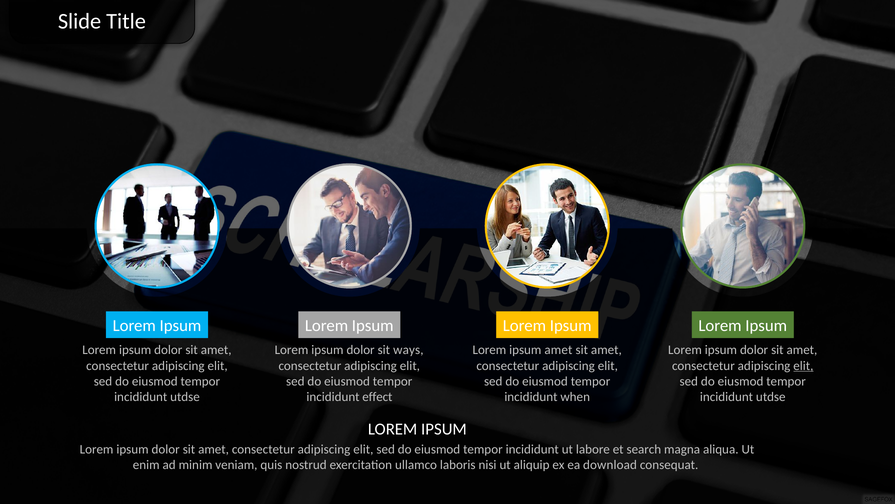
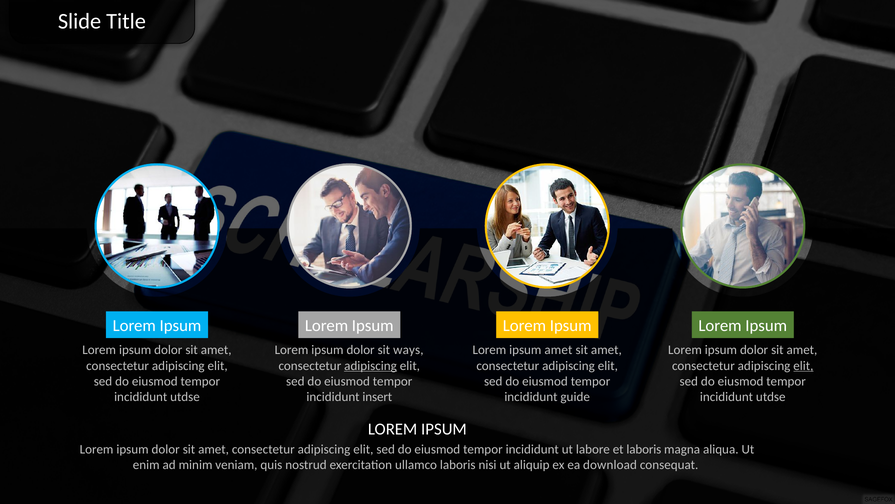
adipiscing at (371, 365) underline: none -> present
effect: effect -> insert
when: when -> guide
et search: search -> laboris
